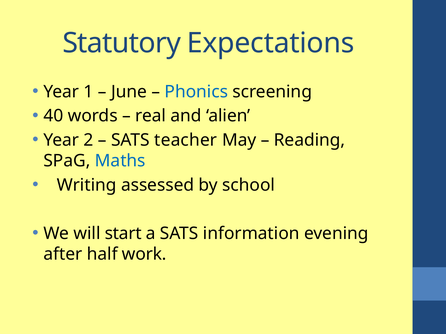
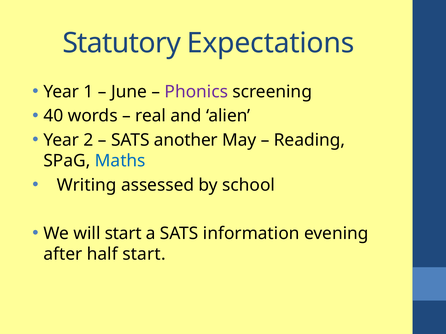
Phonics colour: blue -> purple
teacher: teacher -> another
half work: work -> start
